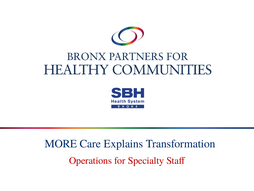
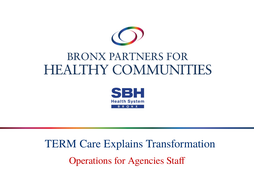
MORE: MORE -> TERM
Specialty: Specialty -> Agencies
